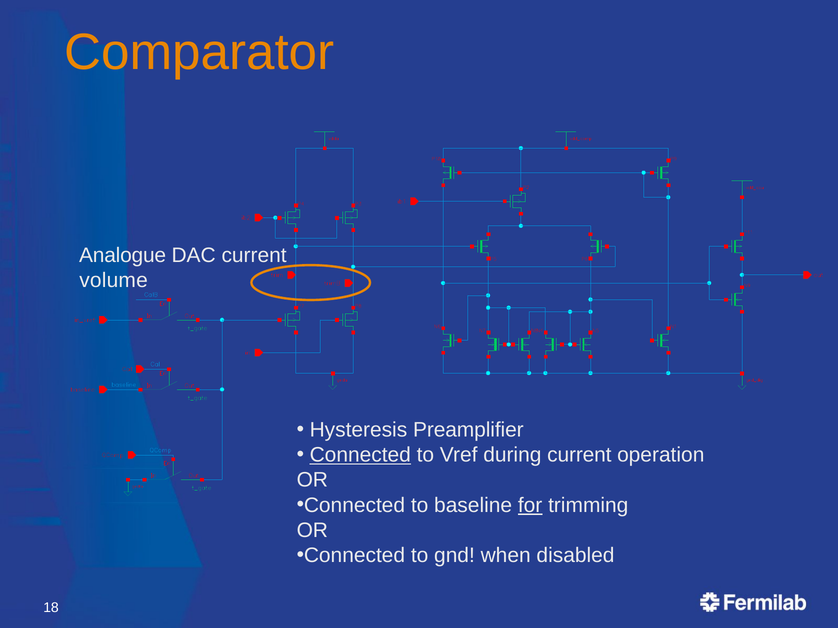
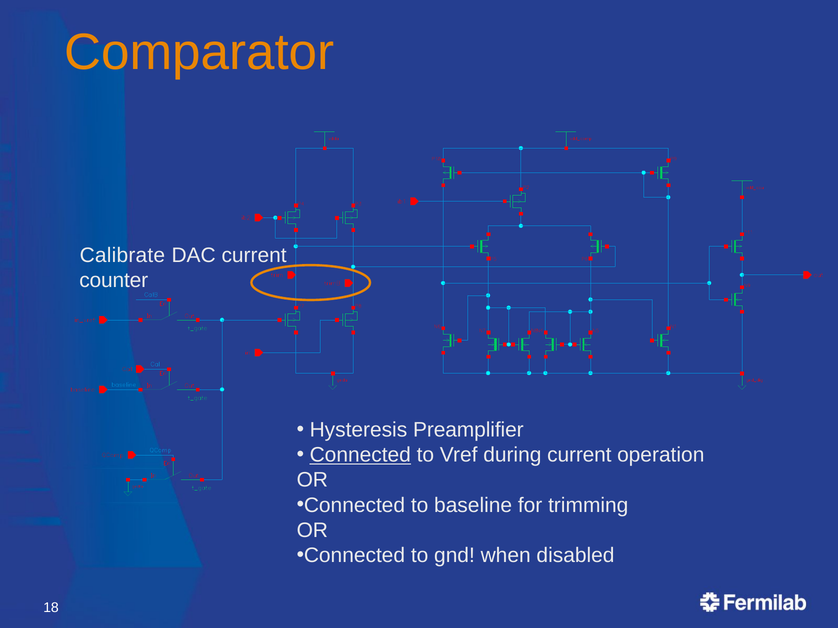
Analogue: Analogue -> Calibrate
volume: volume -> counter
for underline: present -> none
